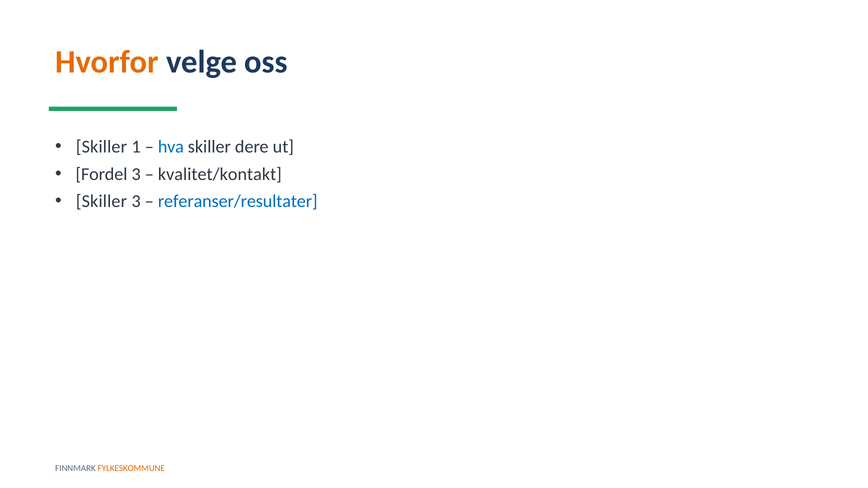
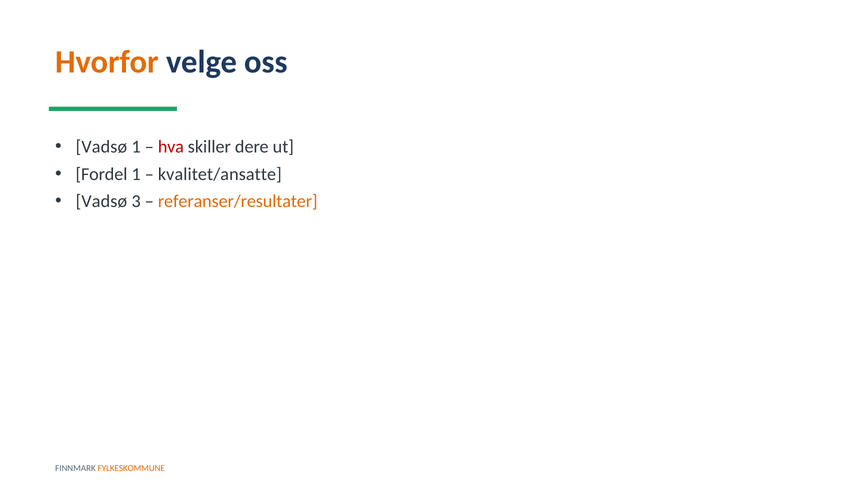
Skiller at (101, 147): Skiller -> Vadsø
hva colour: blue -> red
Fordel 3: 3 -> 1
kvalitet/kontakt: kvalitet/kontakt -> kvalitet/ansatte
Skiller at (101, 201): Skiller -> Vadsø
referanser/resultater colour: blue -> orange
